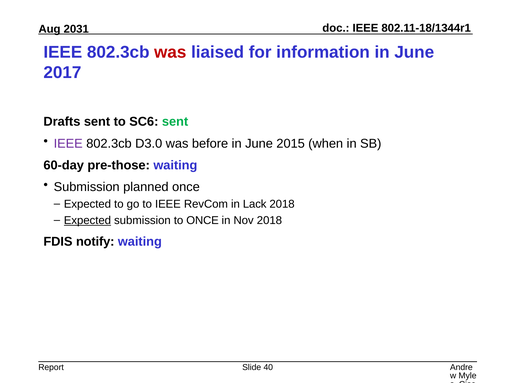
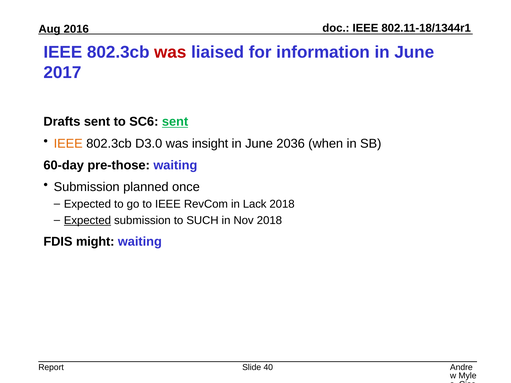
2031: 2031 -> 2016
sent at (175, 122) underline: none -> present
IEEE at (68, 144) colour: purple -> orange
before: before -> insight
2015: 2015 -> 2036
to ONCE: ONCE -> SUCH
notify: notify -> might
